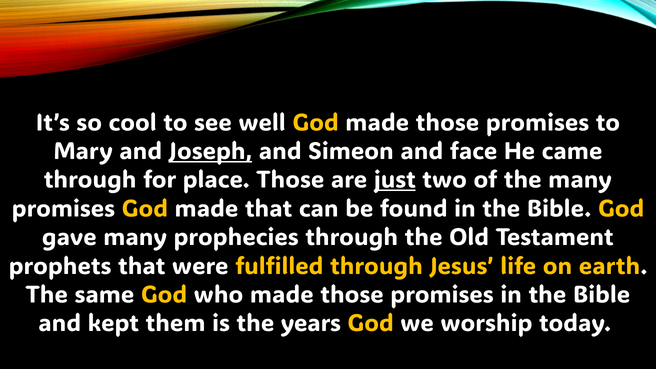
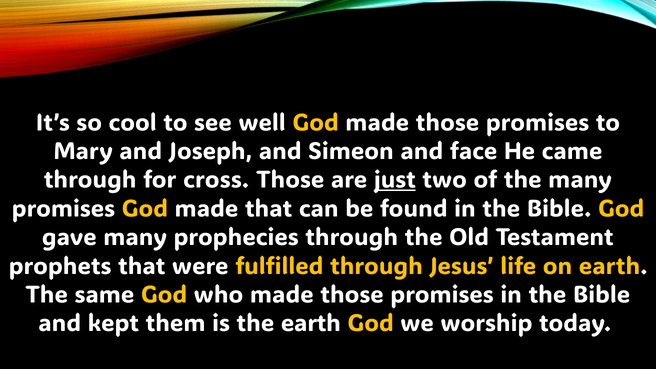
Joseph underline: present -> none
place: place -> cross
the years: years -> earth
